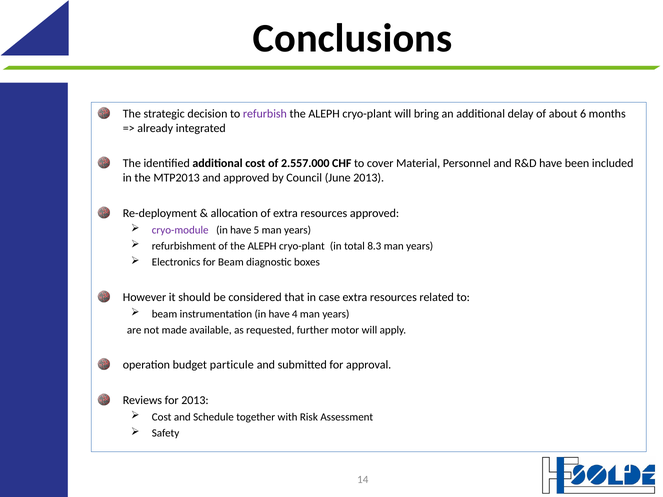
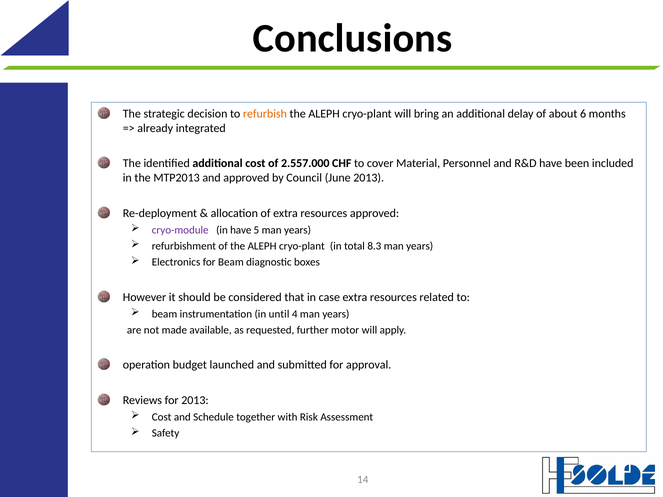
refurbish colour: purple -> orange
instrumentation in have: have -> until
particule: particule -> launched
